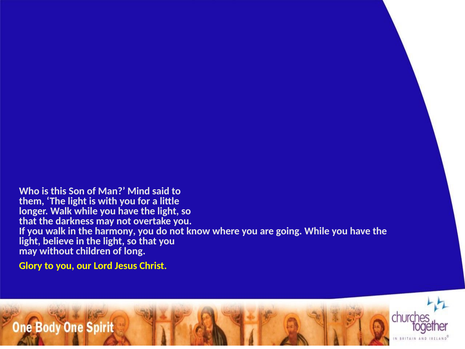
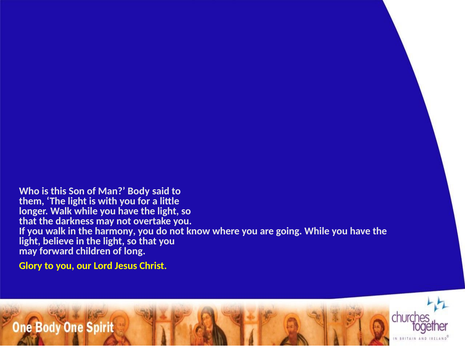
Mind: Mind -> Body
without: without -> forward
